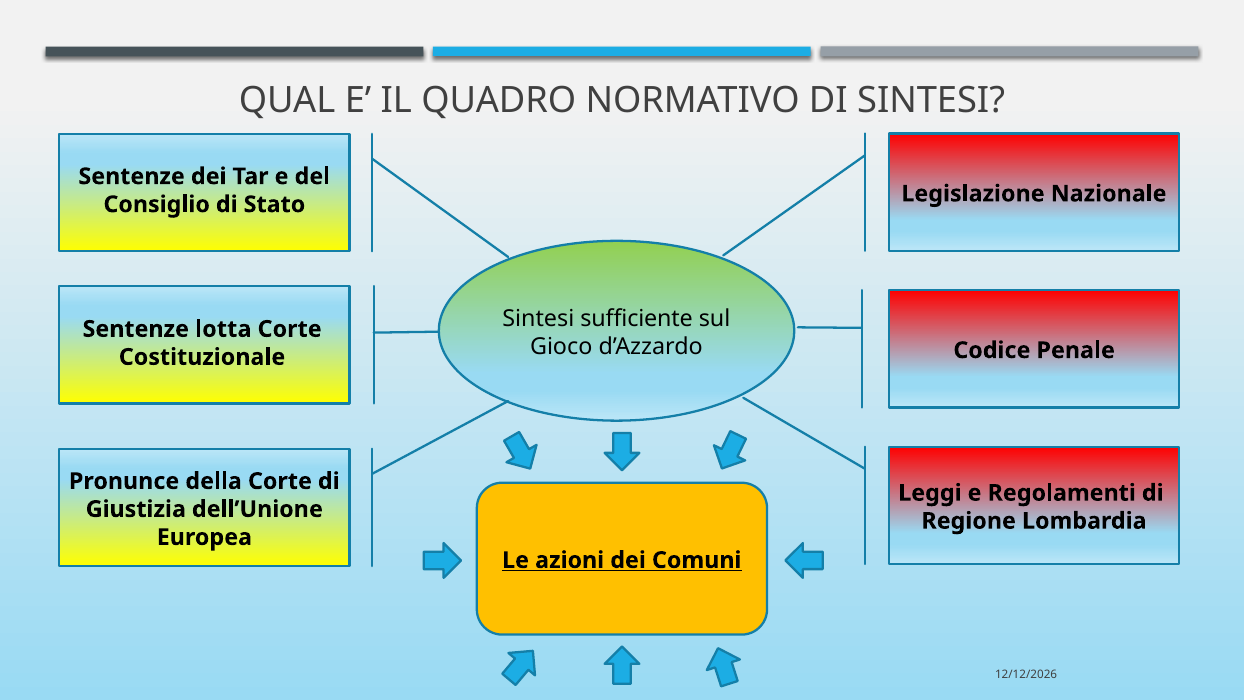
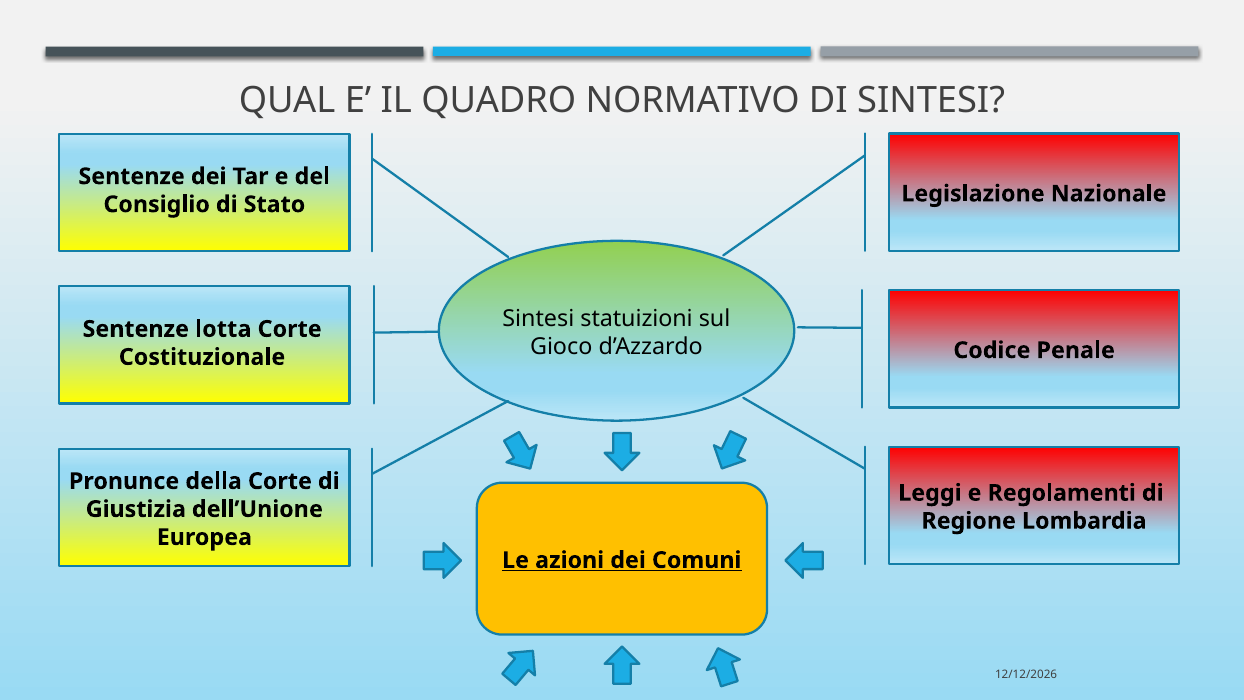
sufficiente: sufficiente -> statuizioni
